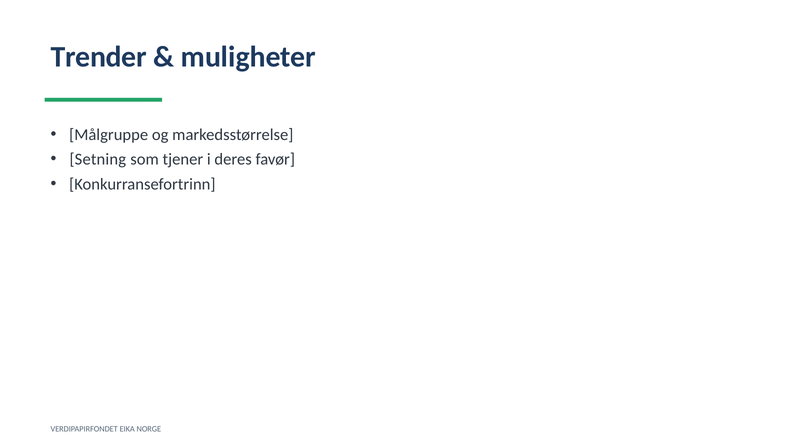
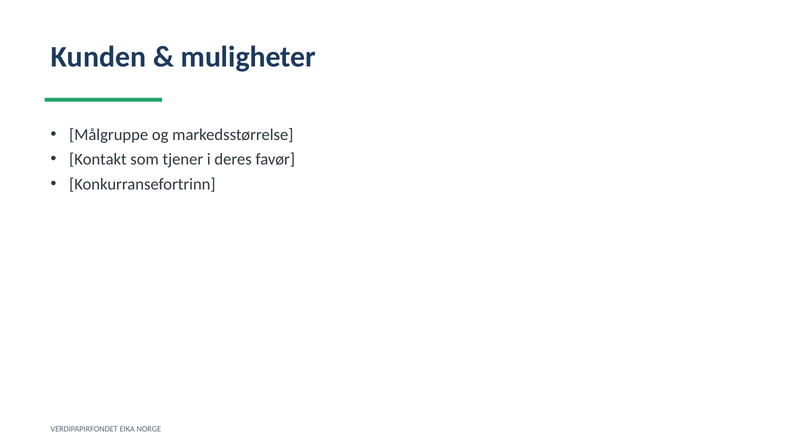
Trender: Trender -> Kunden
Setning: Setning -> Kontakt
